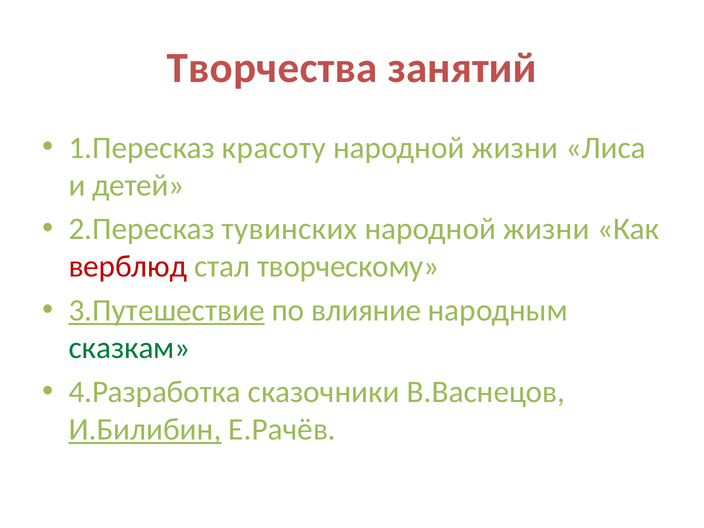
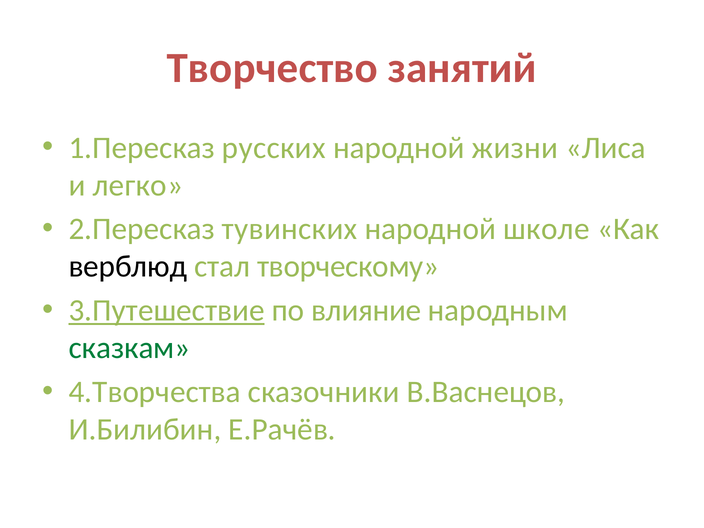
Творчества: Творчества -> Творчество
красоту: красоту -> русских
детей: детей -> легко
жизни at (546, 229): жизни -> школе
верблюд colour: red -> black
4.Разработка: 4.Разработка -> 4.Творчества
И.Билибин underline: present -> none
